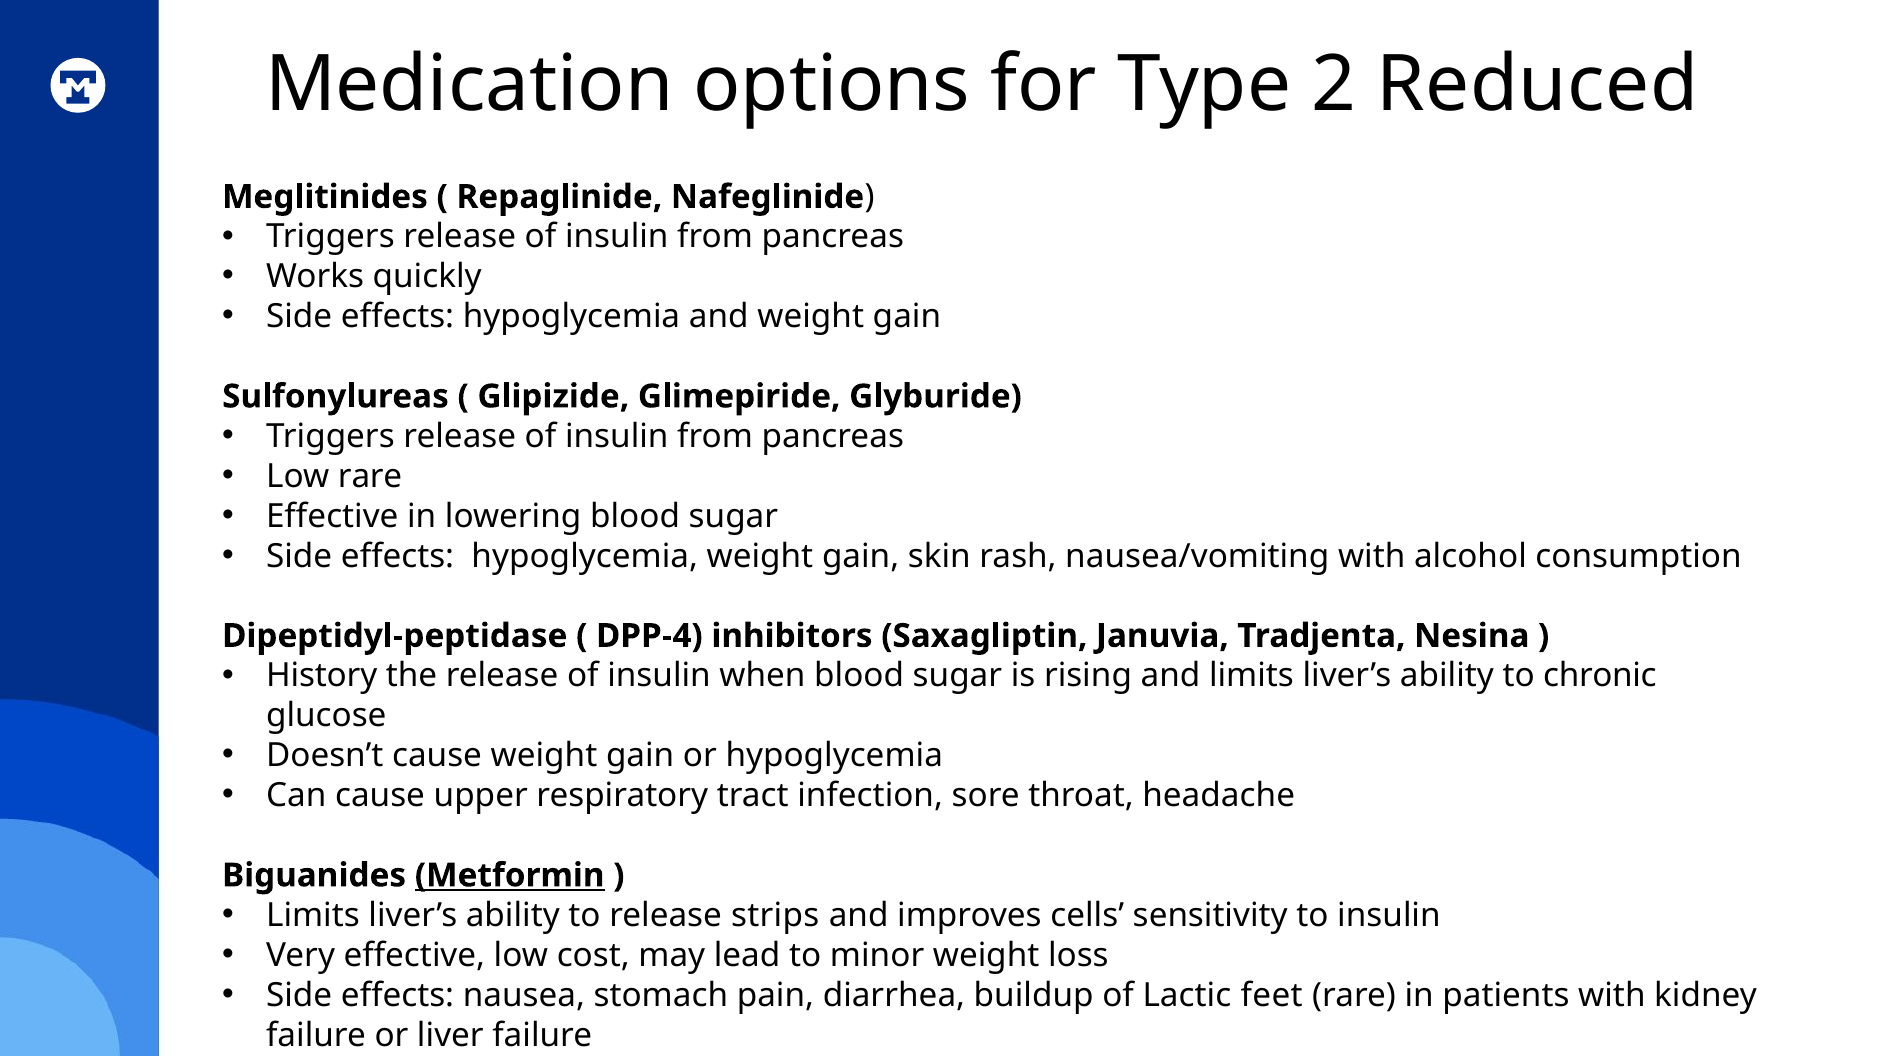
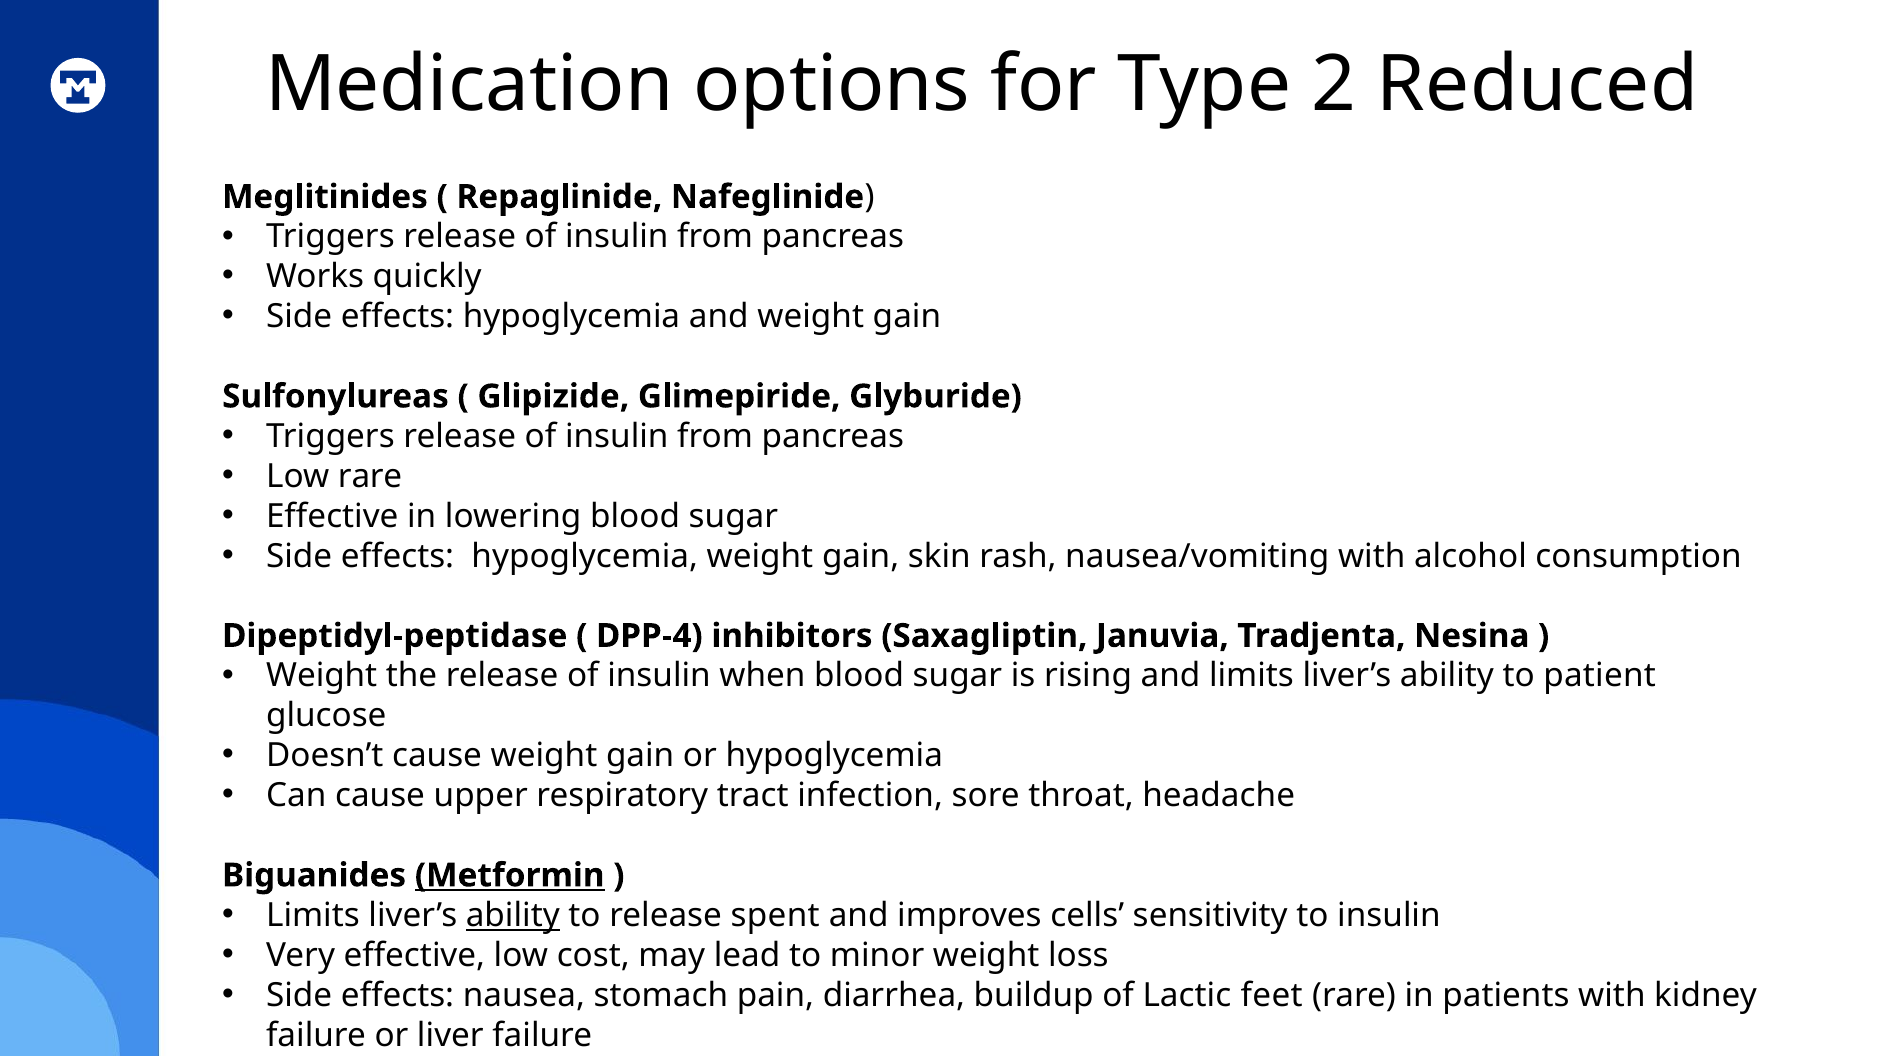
History at (322, 676): History -> Weight
chronic: chronic -> patient
ability at (513, 916) underline: none -> present
strips: strips -> spent
